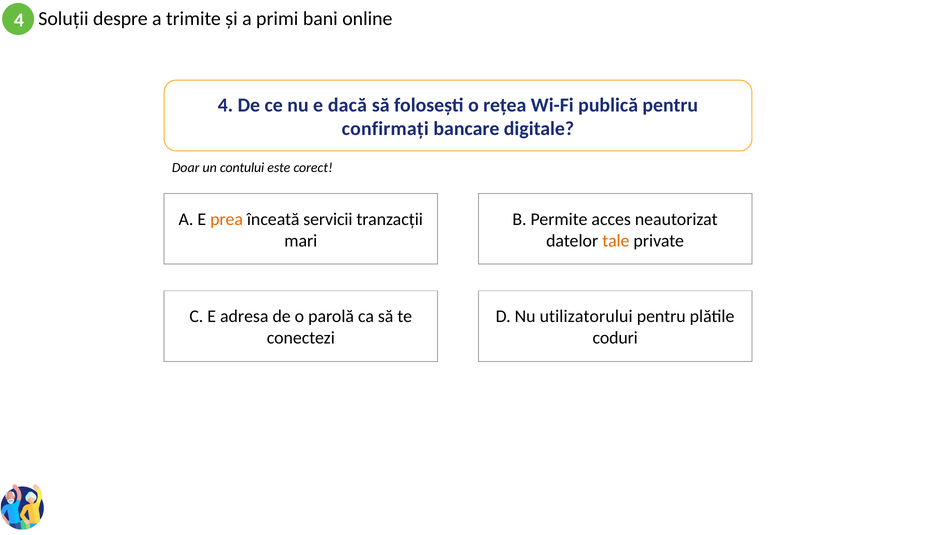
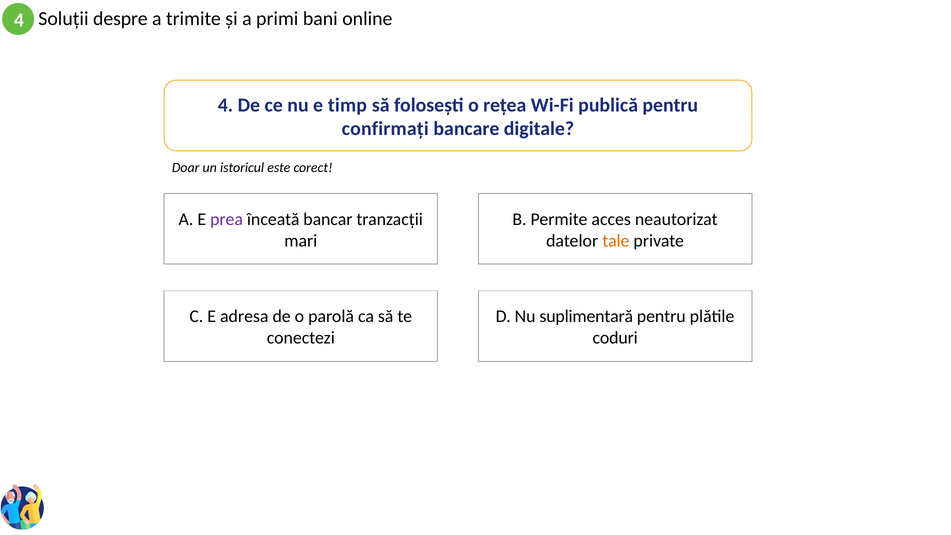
dacă: dacă -> timp
contului: contului -> istoricul
prea colour: orange -> purple
servicii: servicii -> bancar
utilizatorului: utilizatorului -> suplimentară
